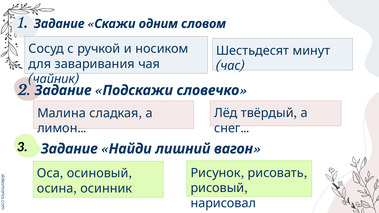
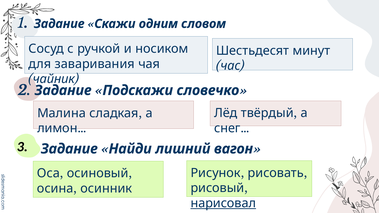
нарисовал underline: none -> present
